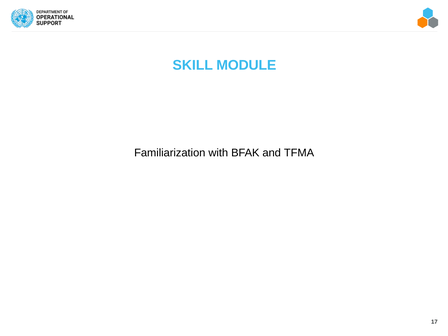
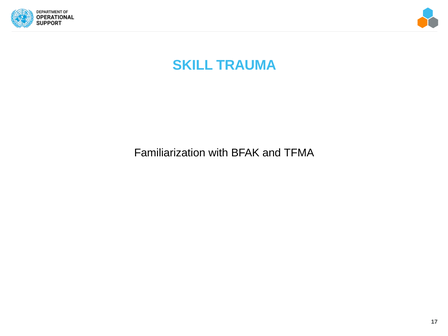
MODULE: MODULE -> TRAUMA
